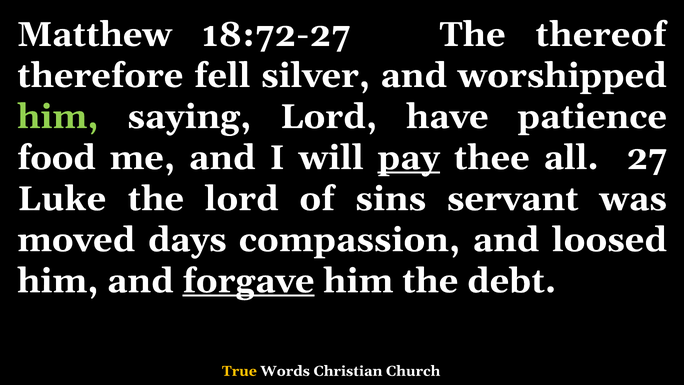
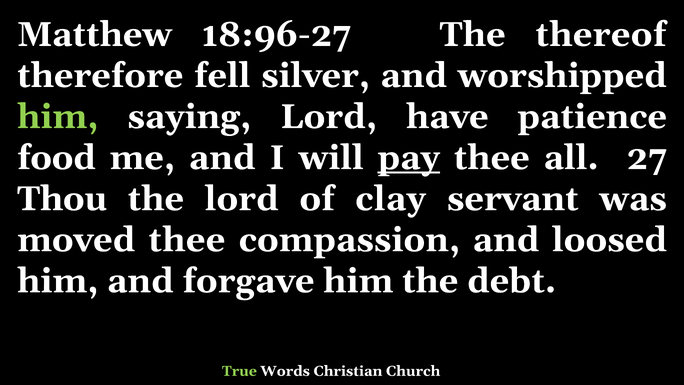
18:72-27: 18:72-27 -> 18:96-27
Luke: Luke -> Thou
sins: sins -> clay
moved days: days -> thee
forgave underline: present -> none
True colour: yellow -> light green
